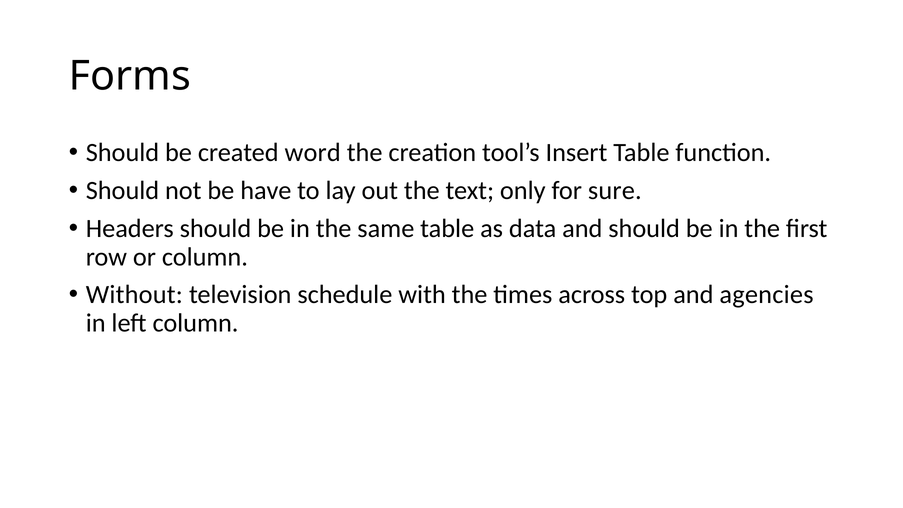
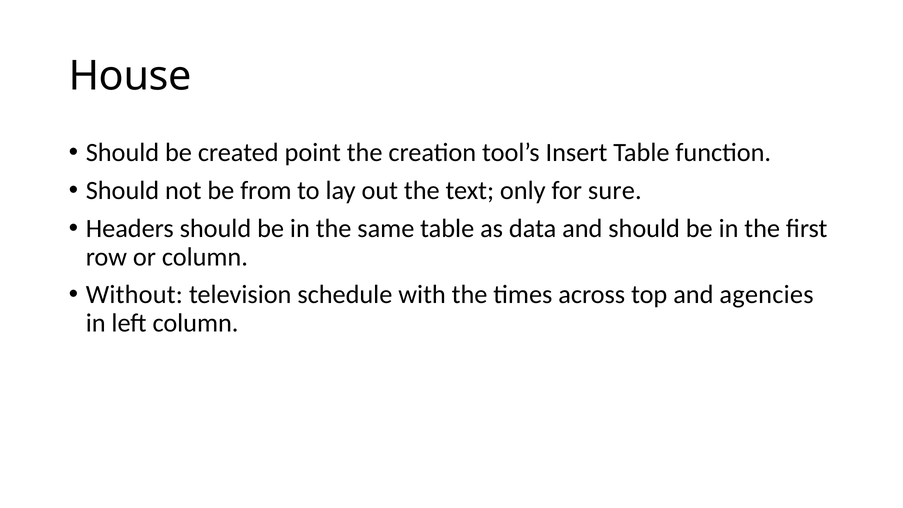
Forms: Forms -> House
word: word -> point
have: have -> from
